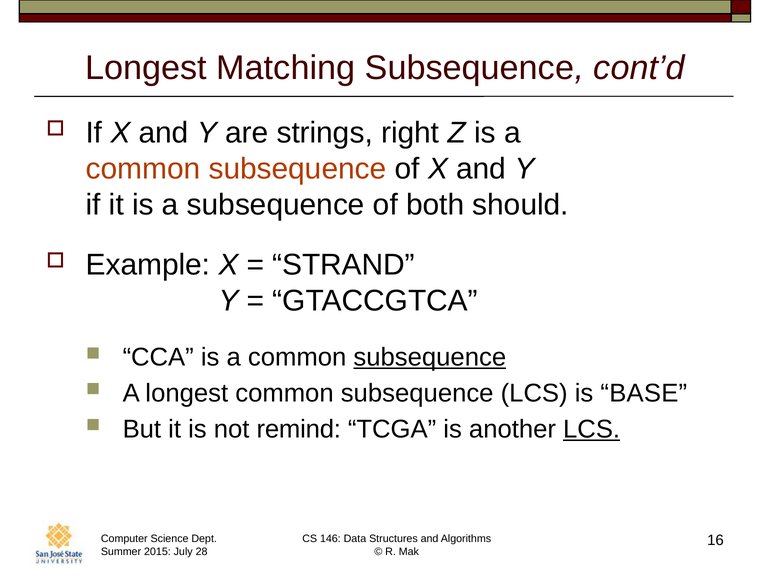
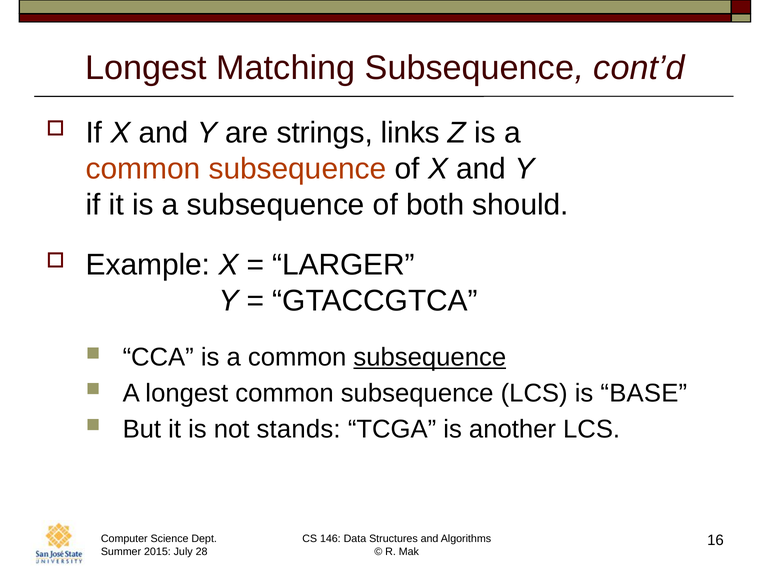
right: right -> links
STRAND: STRAND -> LARGER
remind: remind -> stands
LCS at (592, 429) underline: present -> none
